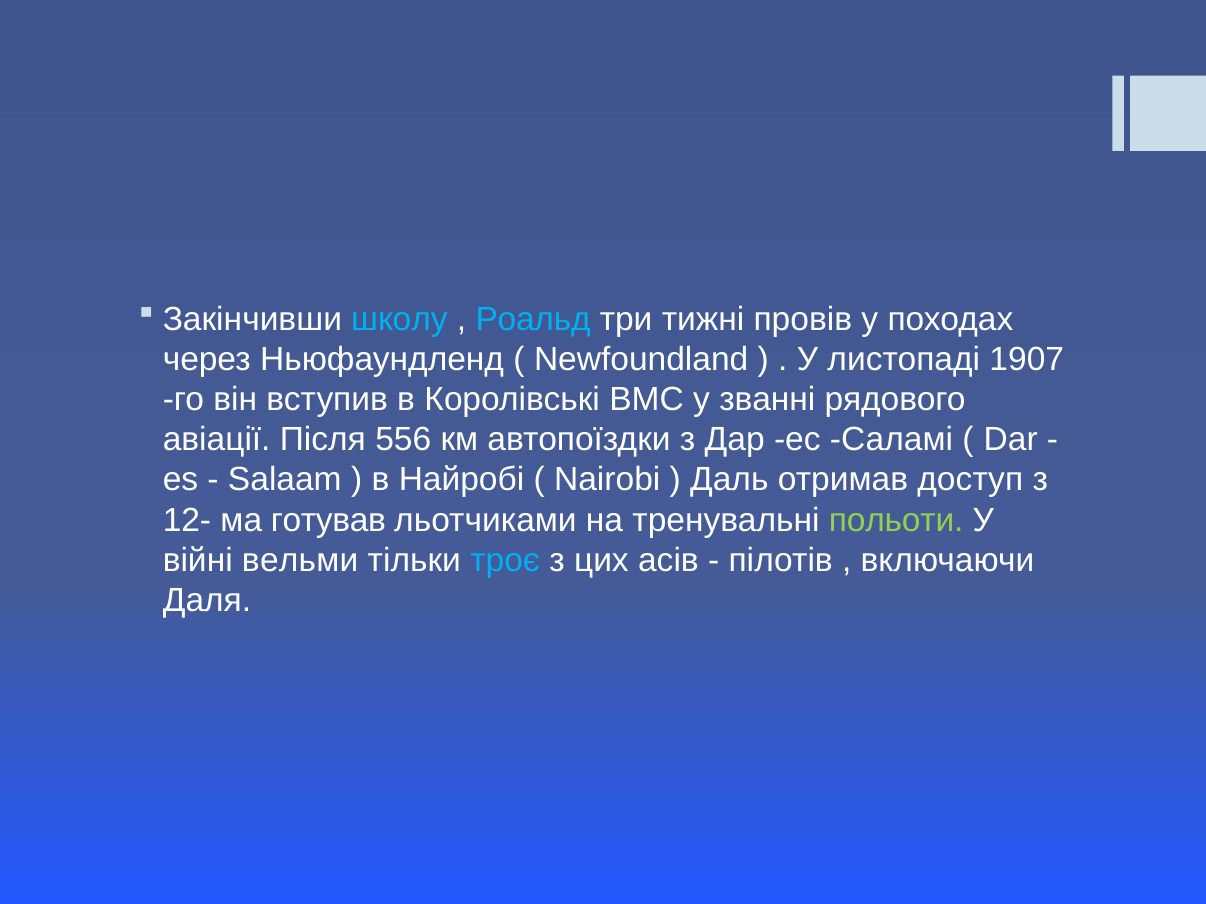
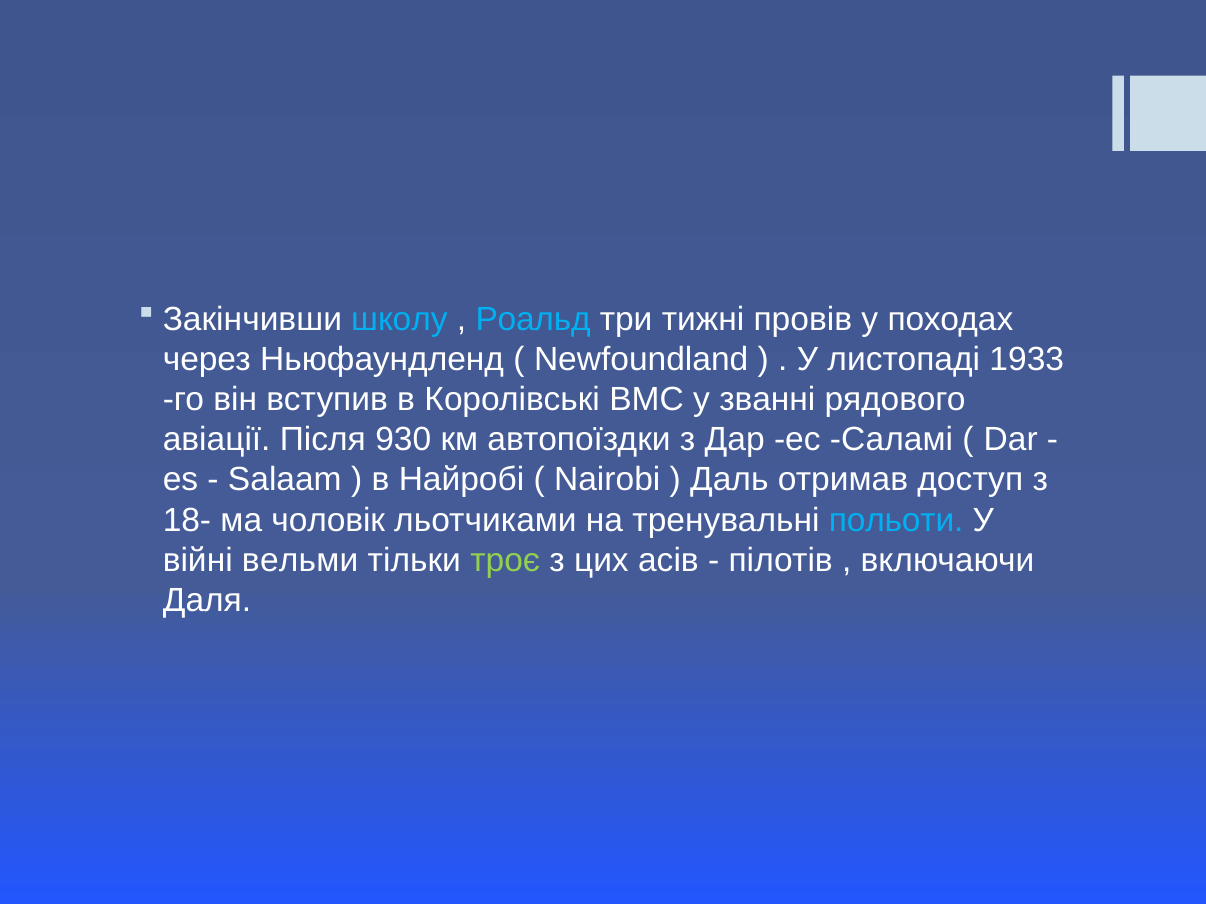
1907: 1907 -> 1933
556: 556 -> 930
12-: 12- -> 18-
готував: готував -> чоловік
польоти colour: light green -> light blue
троє colour: light blue -> light green
